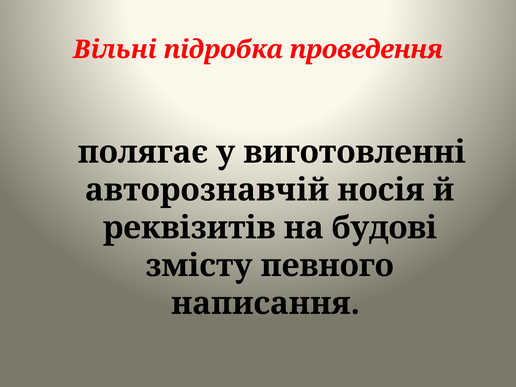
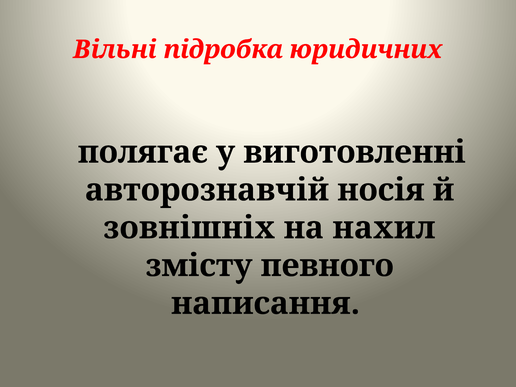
проведення: проведення -> юридичних
реквізитів: реквізитів -> зовнішніх
будові: будові -> нахил
